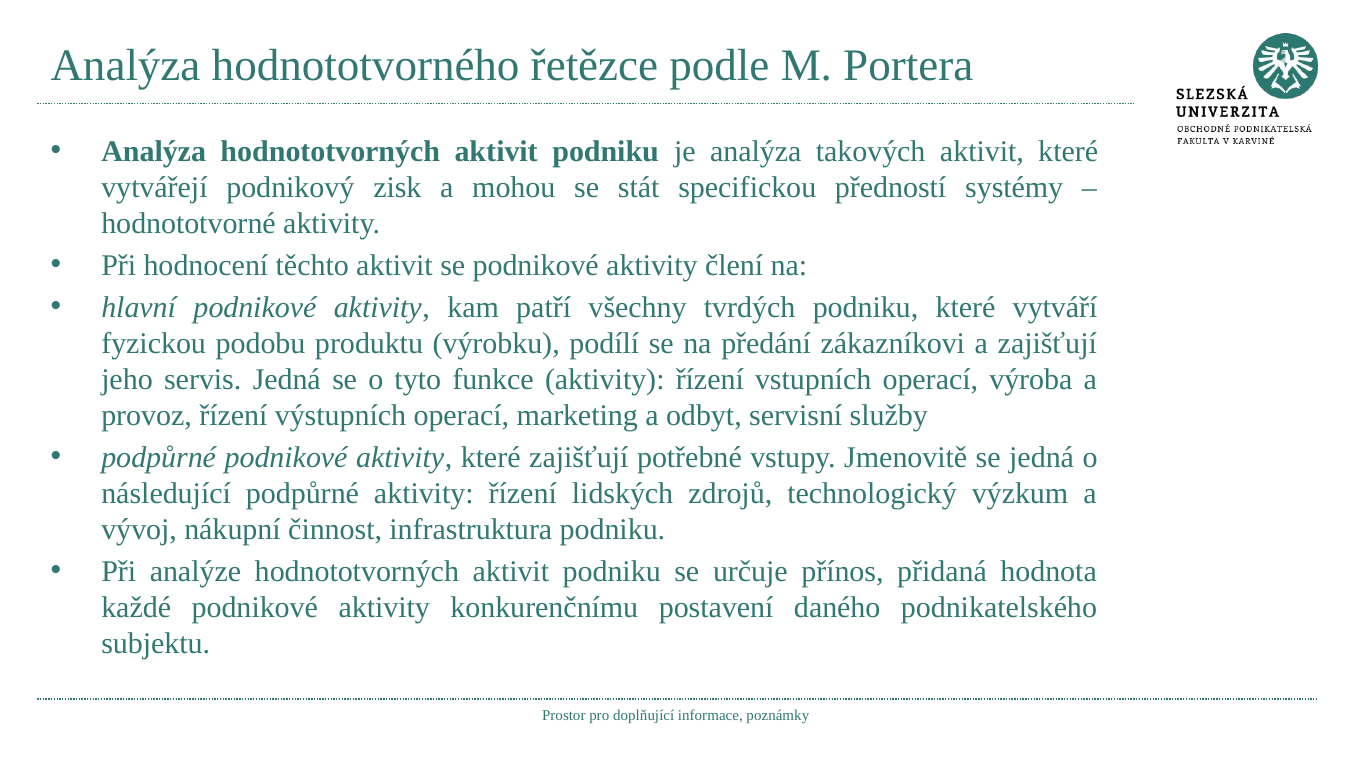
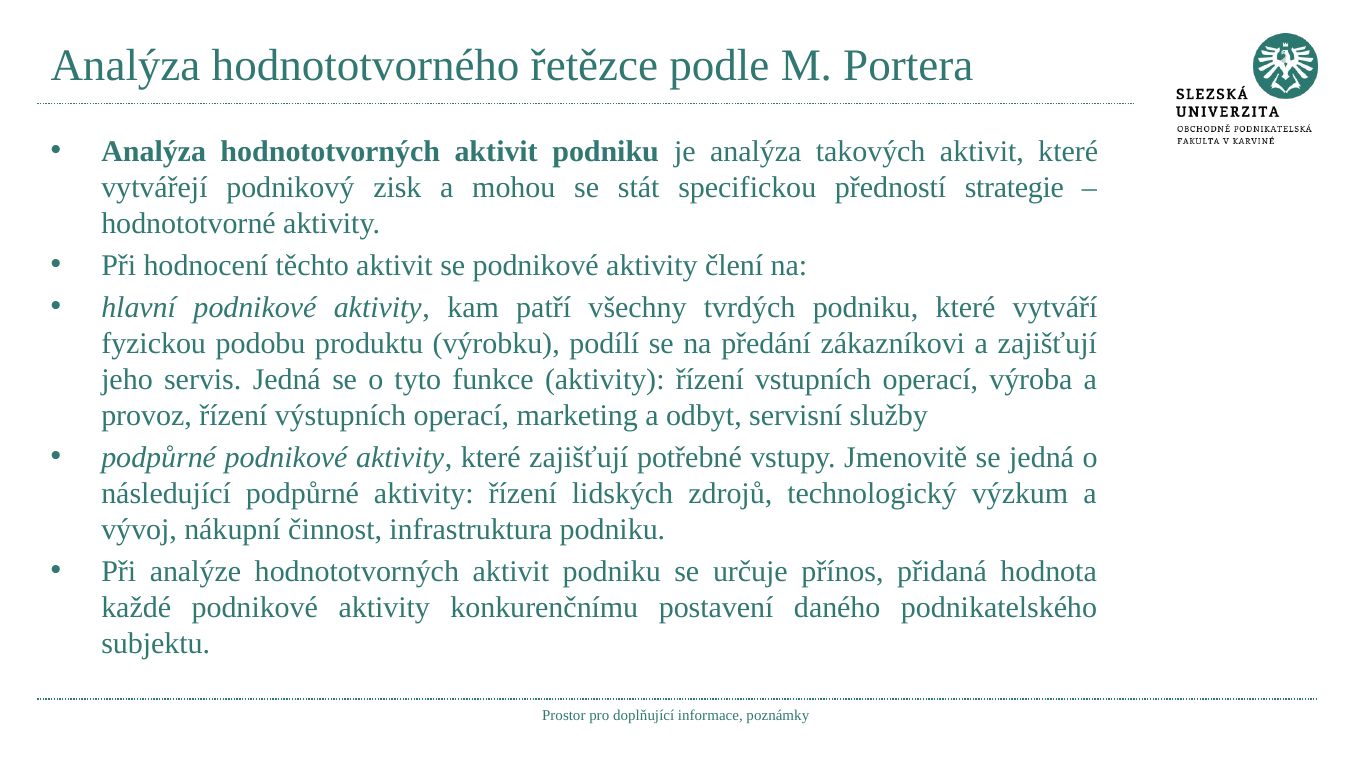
systémy: systémy -> strategie
